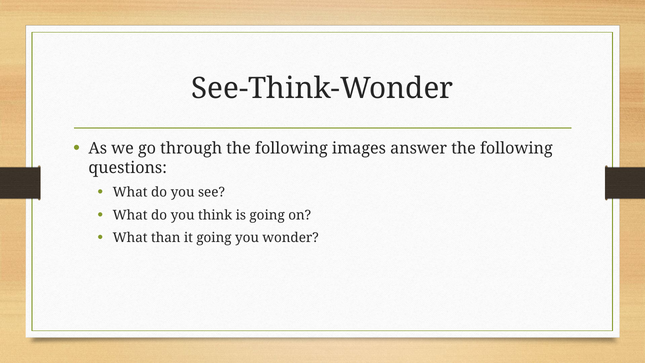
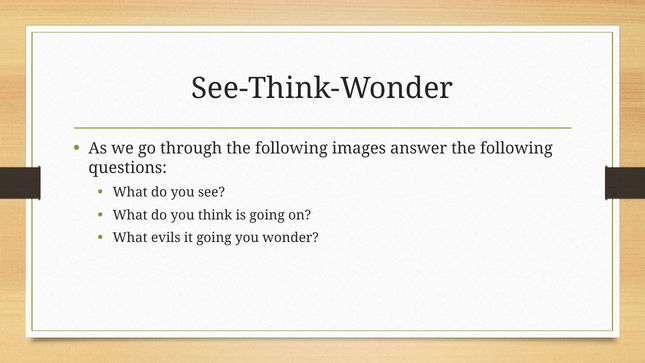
than: than -> evils
